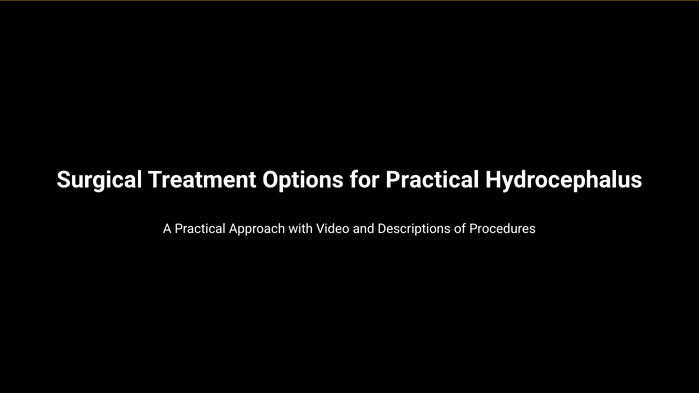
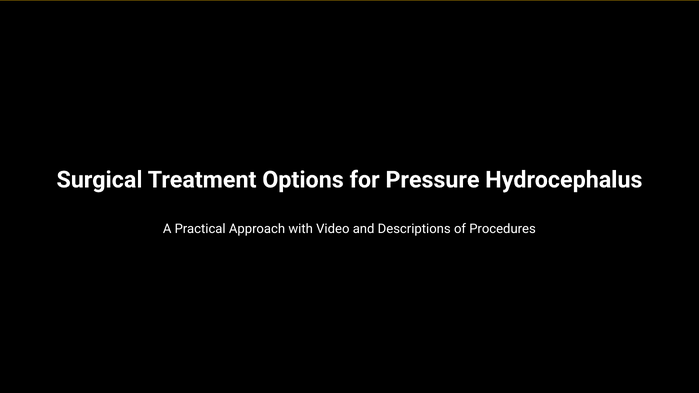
for Practical: Practical -> Pressure
